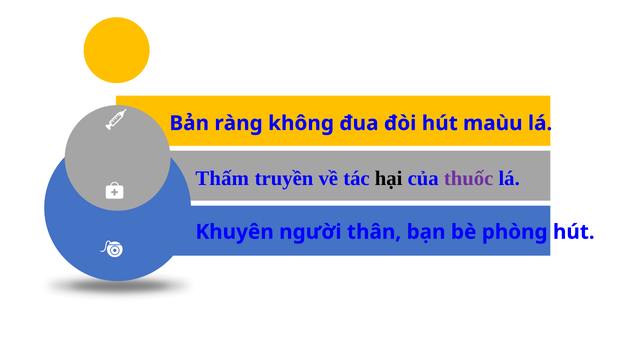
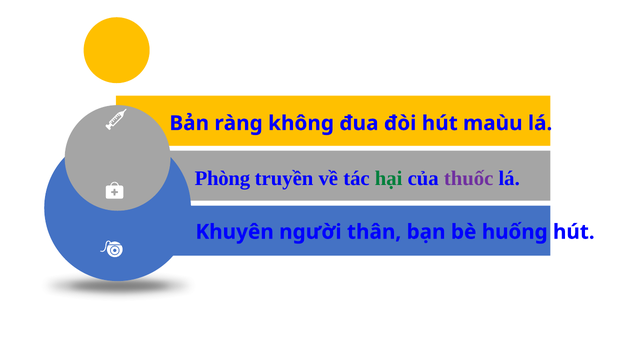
Thấm: Thấm -> Phòng
hại colour: black -> green
phòng: phòng -> huống
